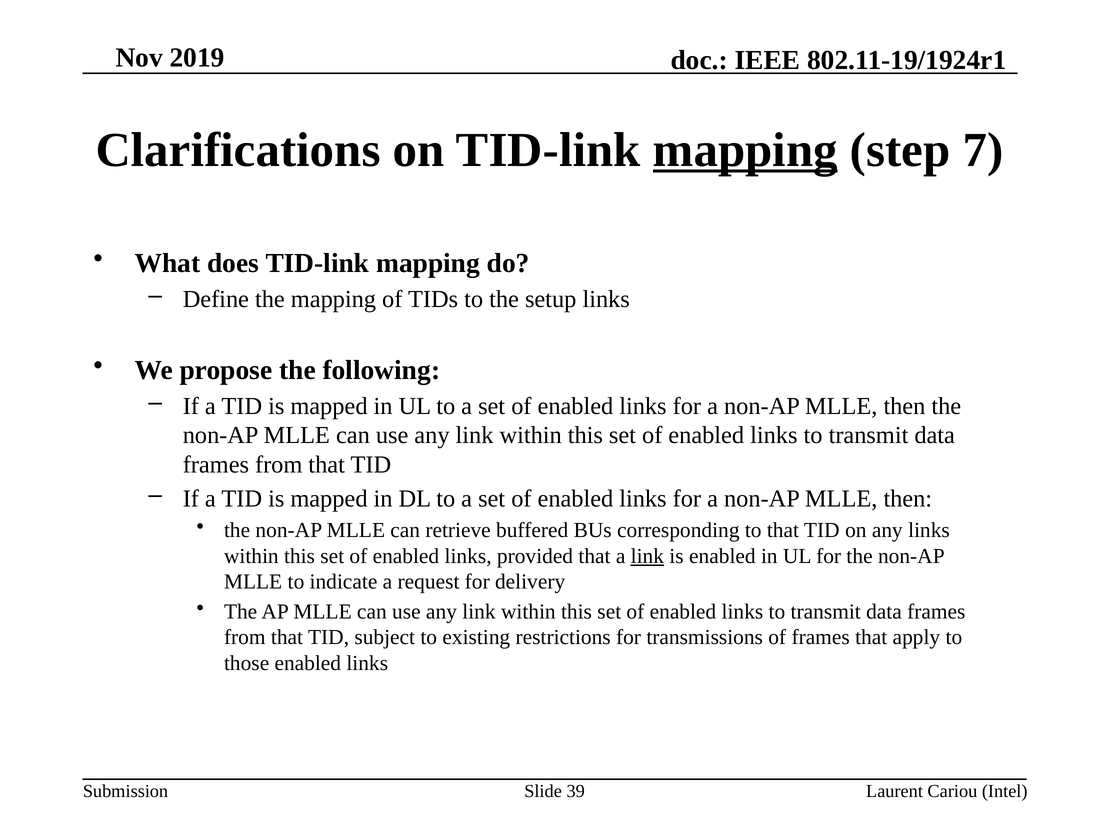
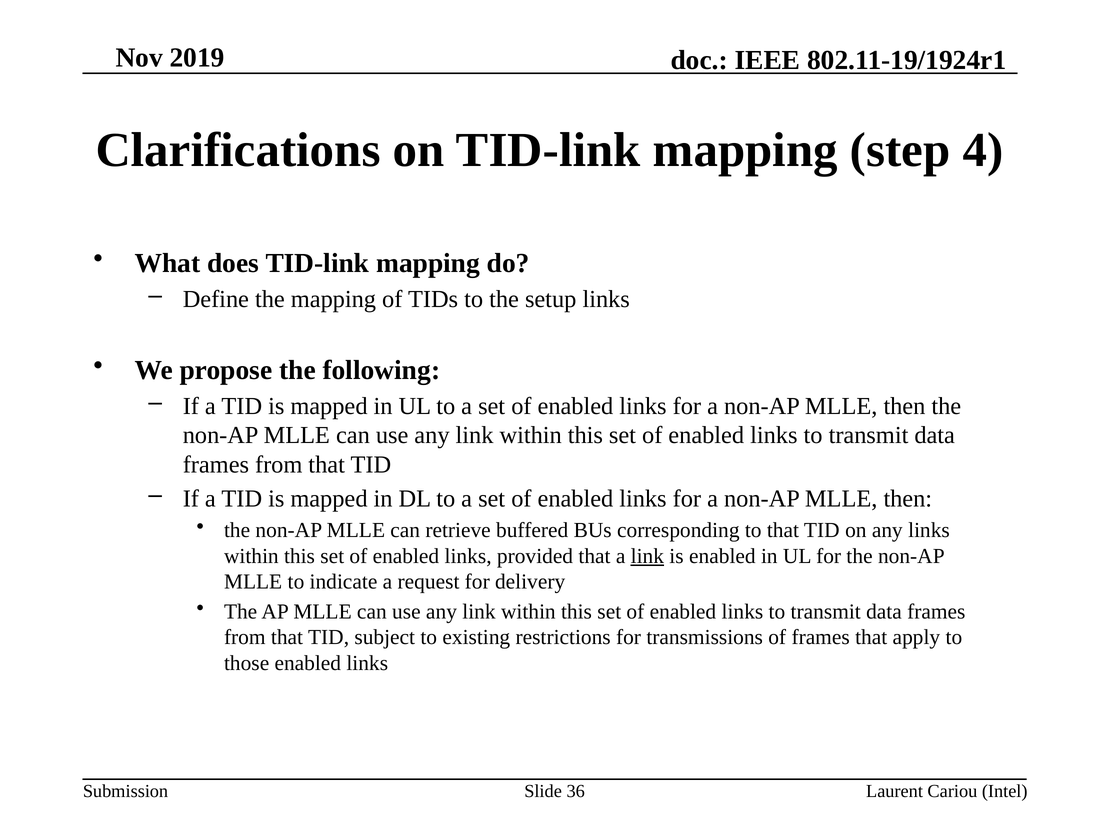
mapping at (745, 150) underline: present -> none
7: 7 -> 4
39: 39 -> 36
